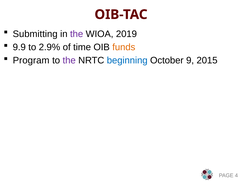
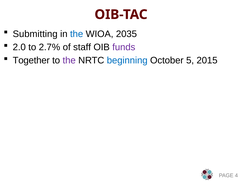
the at (77, 34) colour: purple -> blue
2019: 2019 -> 2035
9.9: 9.9 -> 2.0
2.9%: 2.9% -> 2.7%
time: time -> staff
funds colour: orange -> purple
Program: Program -> Together
9: 9 -> 5
